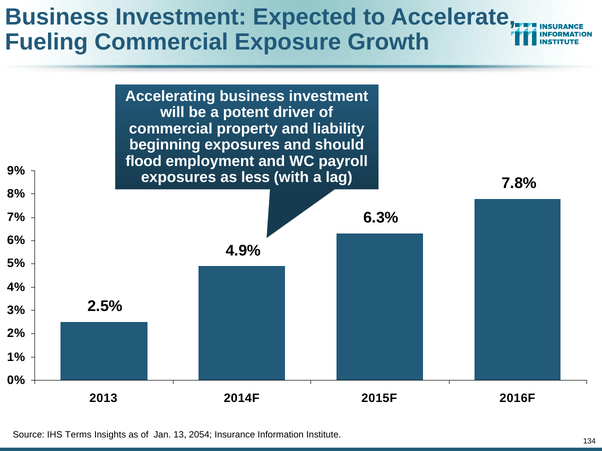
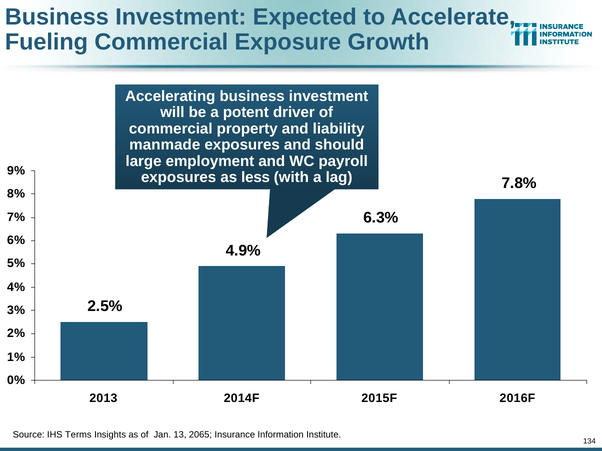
beginning: beginning -> manmade
flood: flood -> large
2054: 2054 -> 2065
